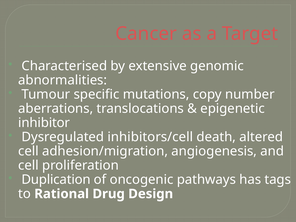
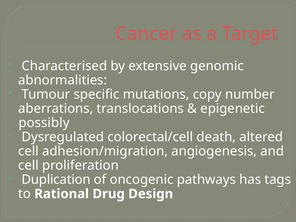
inhibitor: inhibitor -> possibly
inhibitors/cell: inhibitors/cell -> colorectal/cell
